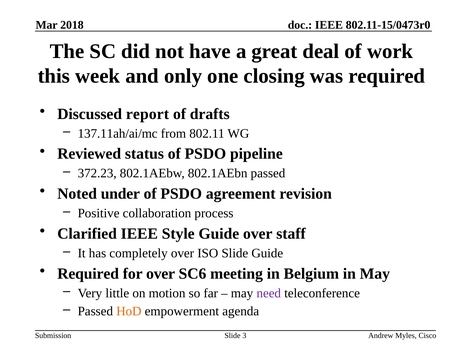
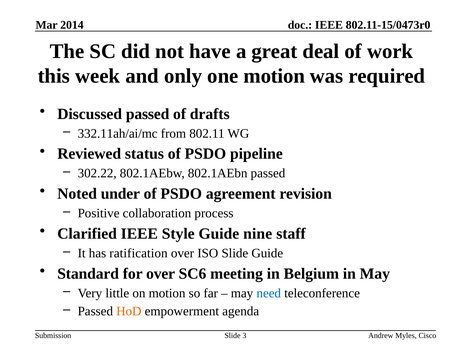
2018: 2018 -> 2014
one closing: closing -> motion
Discussed report: report -> passed
137.11ah/ai/mc: 137.11ah/ai/mc -> 332.11ah/ai/mc
372.23: 372.23 -> 302.22
Guide over: over -> nine
completely: completely -> ratification
Required at (88, 274): Required -> Standard
need colour: purple -> blue
